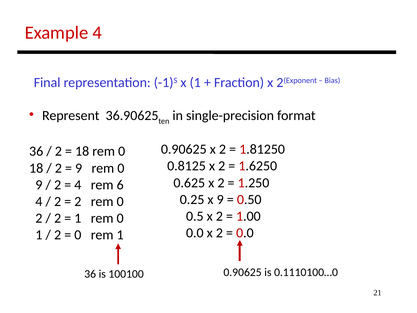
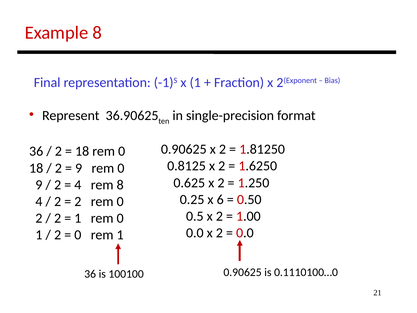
Example 4: 4 -> 8
rem 6: 6 -> 8
x 9: 9 -> 6
